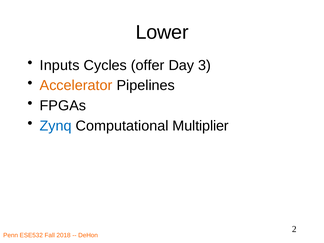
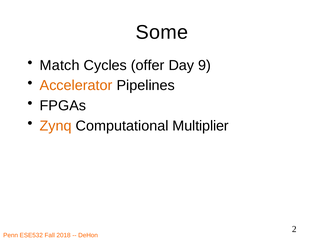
Lower: Lower -> Some
Inputs: Inputs -> Match
3: 3 -> 9
Zynq colour: blue -> orange
